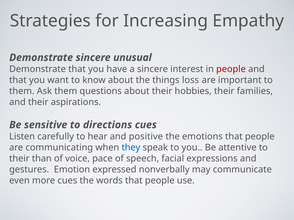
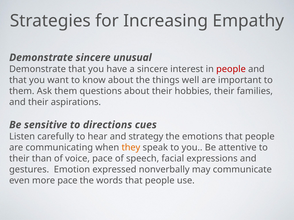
loss: loss -> well
positive: positive -> strategy
they colour: blue -> orange
more cues: cues -> pace
